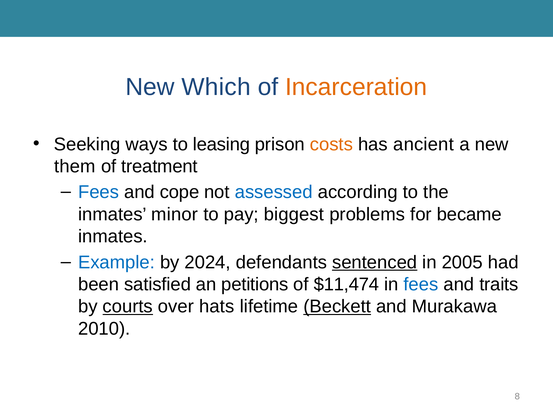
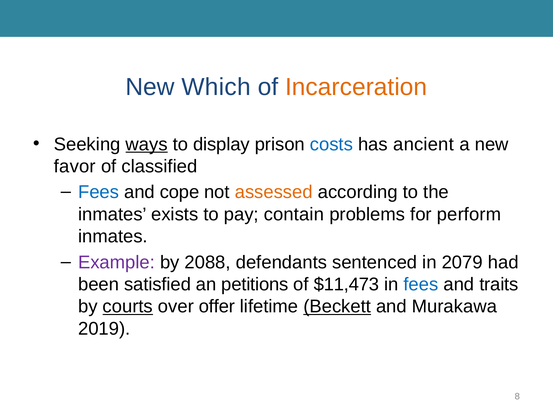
ways underline: none -> present
leasing: leasing -> display
costs colour: orange -> blue
them: them -> favor
treatment: treatment -> classified
assessed colour: blue -> orange
minor: minor -> exists
biggest: biggest -> contain
became: became -> perform
Example colour: blue -> purple
2024: 2024 -> 2088
sentenced underline: present -> none
2005: 2005 -> 2079
$11,474: $11,474 -> $11,473
hats: hats -> offer
2010: 2010 -> 2019
